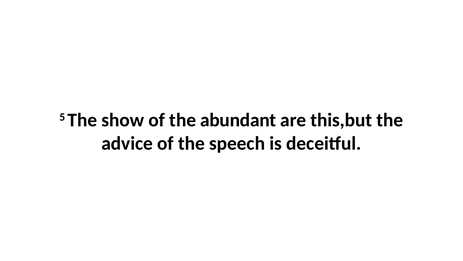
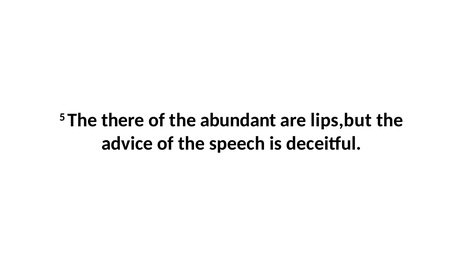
show: show -> there
this,but: this,but -> lips,but
